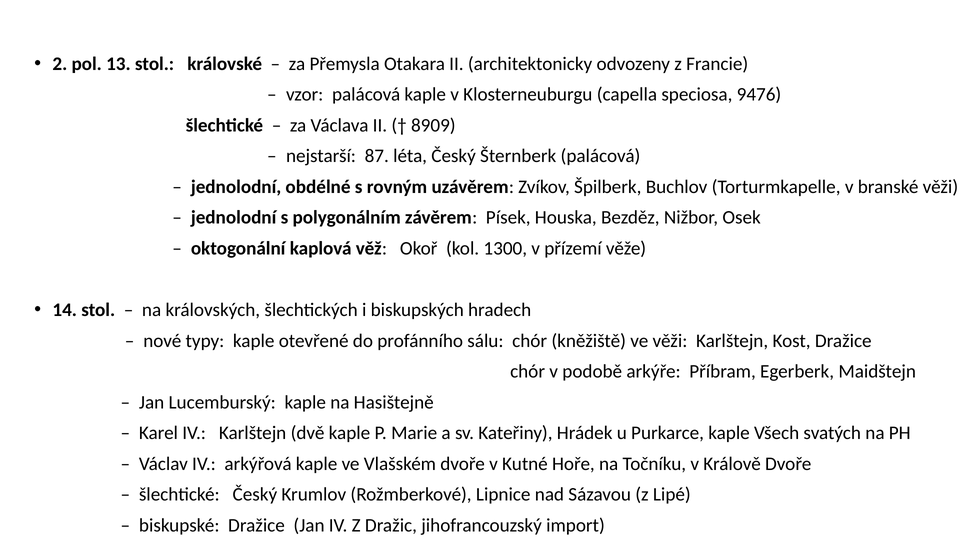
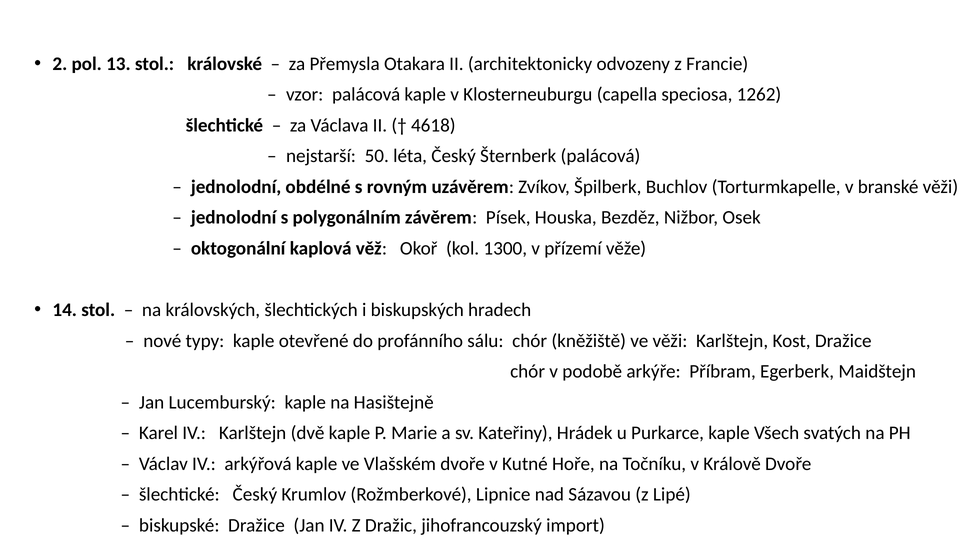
9476: 9476 -> 1262
8909: 8909 -> 4618
87: 87 -> 50
